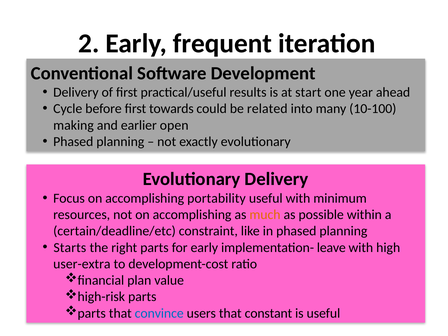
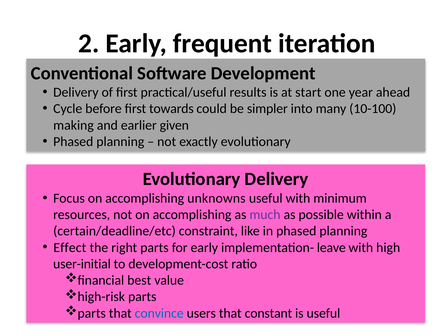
related: related -> simpler
open: open -> given
portability: portability -> unknowns
much colour: orange -> purple
Starts: Starts -> Effect
user-extra: user-extra -> user-initial
plan: plan -> best
